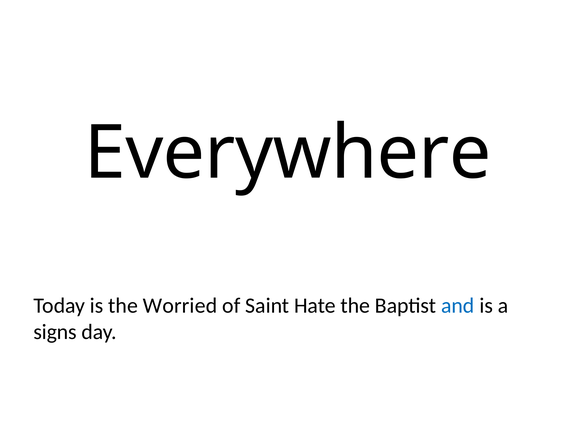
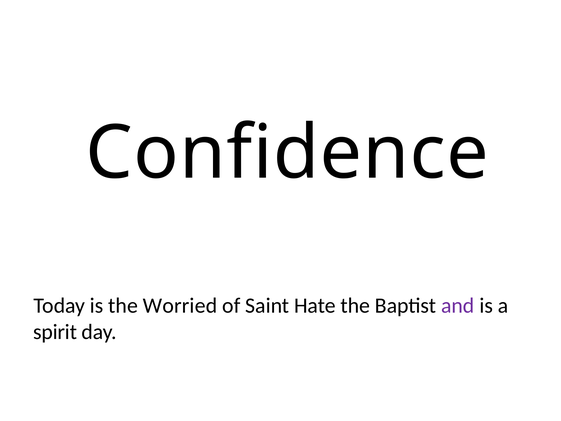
Everywhere: Everywhere -> Confidence
and colour: blue -> purple
signs: signs -> spirit
